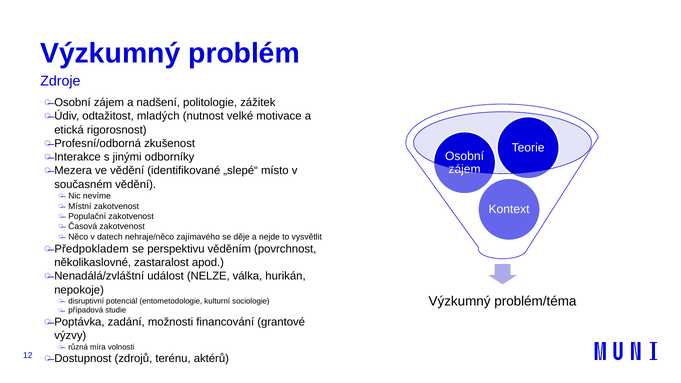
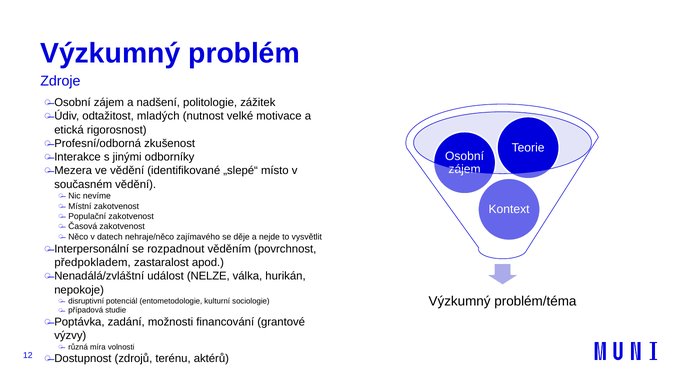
Předpokladem: Předpokladem -> Interpersonální
perspektivu: perspektivu -> rozpadnout
několikaslovné: několikaslovné -> předpokladem
